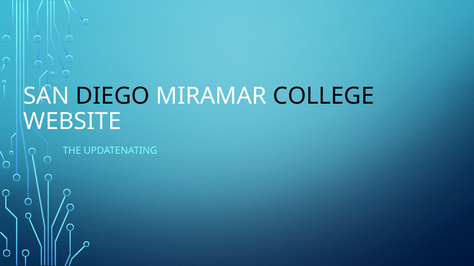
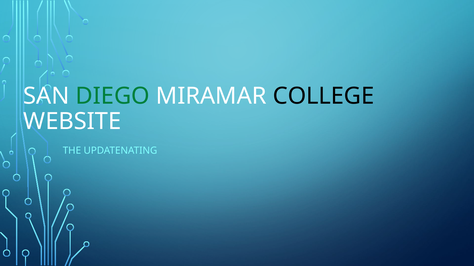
DIEGO colour: black -> green
